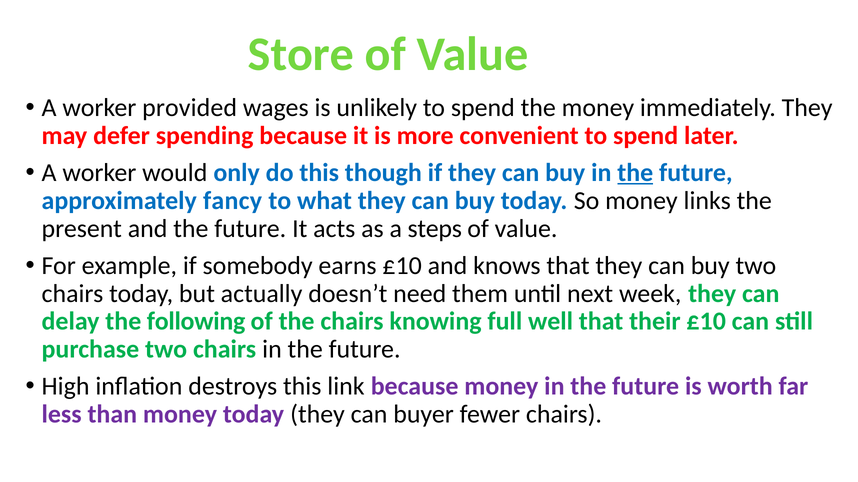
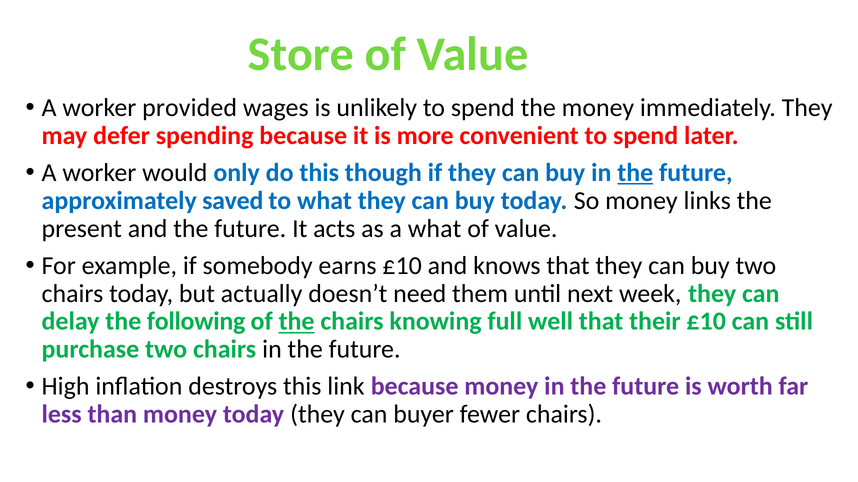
fancy: fancy -> saved
a steps: steps -> what
the at (297, 322) underline: none -> present
